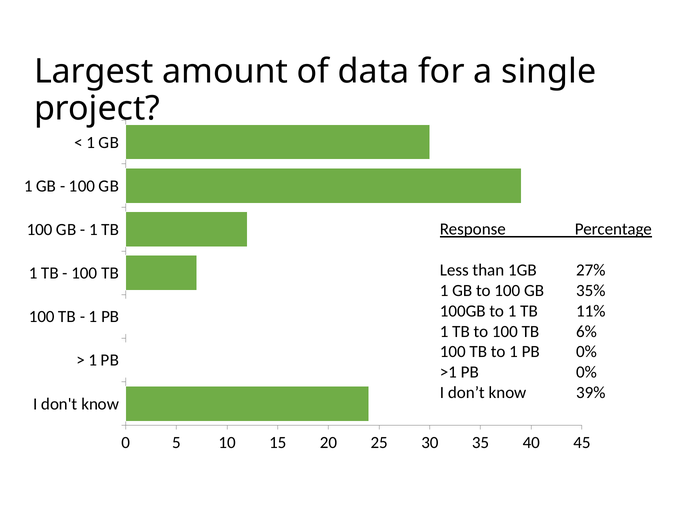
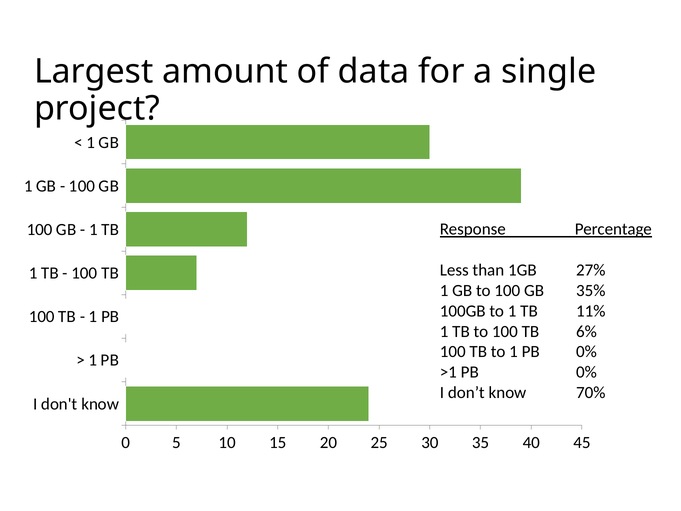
39%: 39% -> 70%
